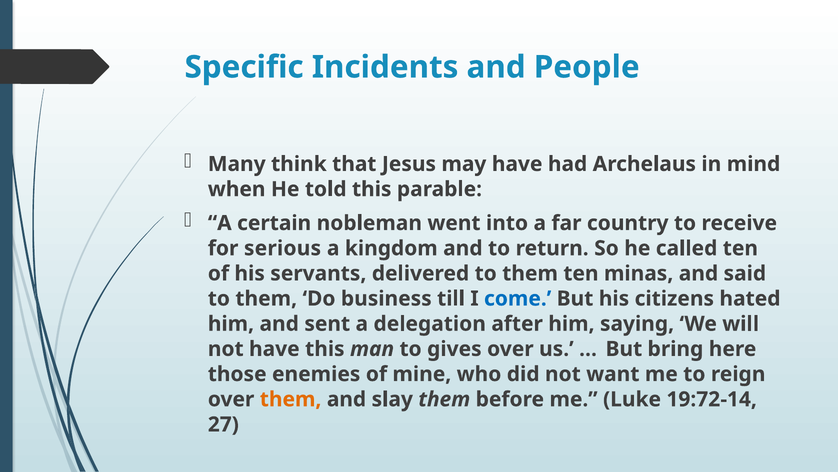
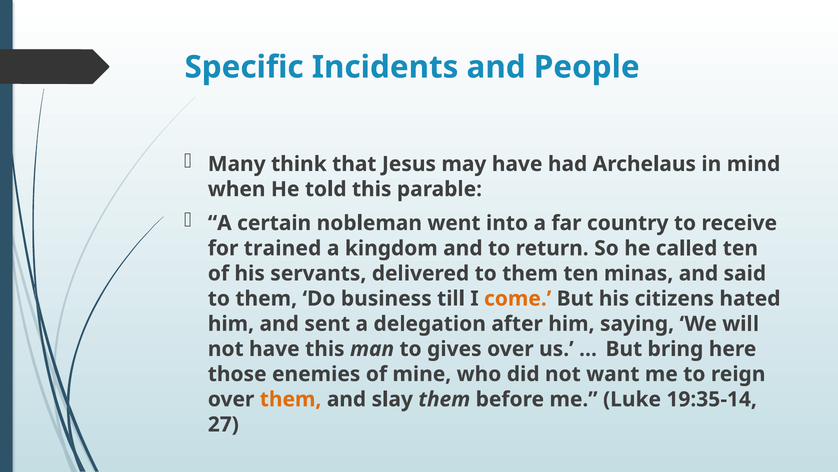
serious: serious -> trained
come colour: blue -> orange
19:72-14: 19:72-14 -> 19:35-14
